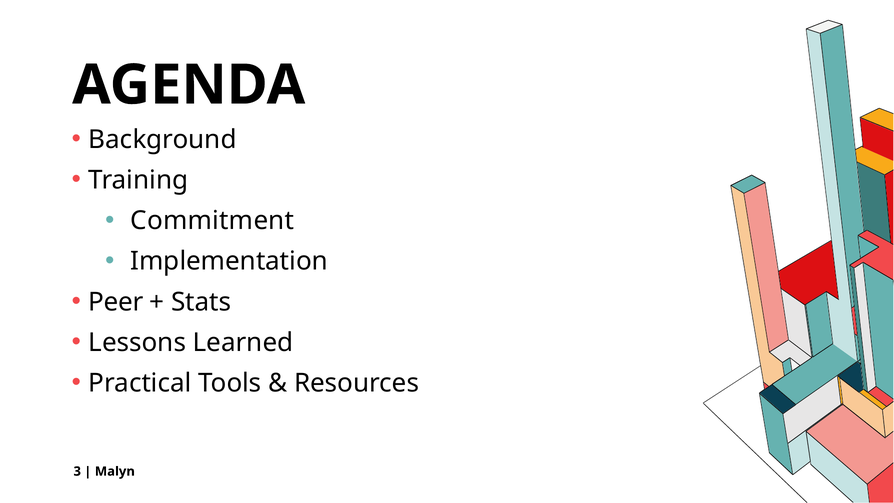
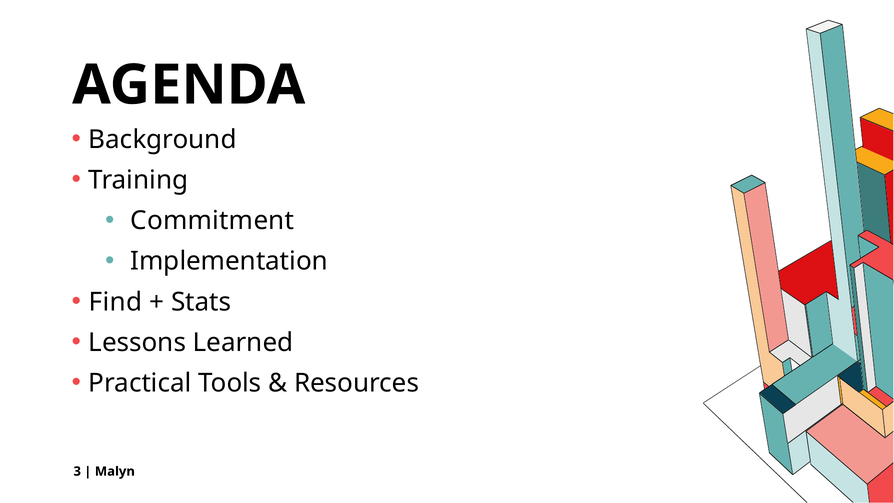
Peer: Peer -> Find
